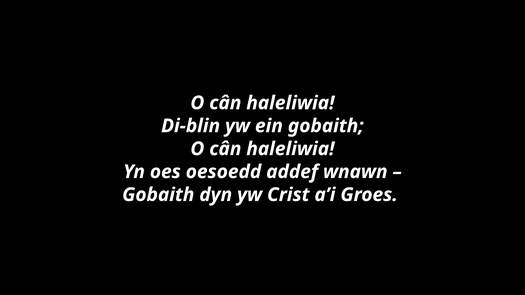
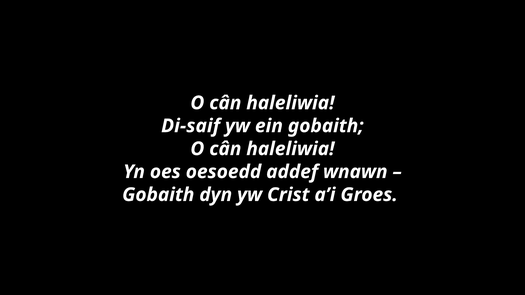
Di-blin: Di-blin -> Di-saif
